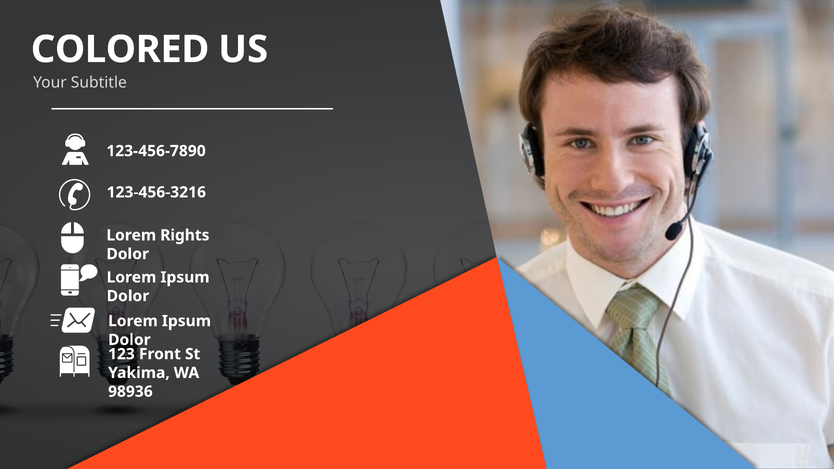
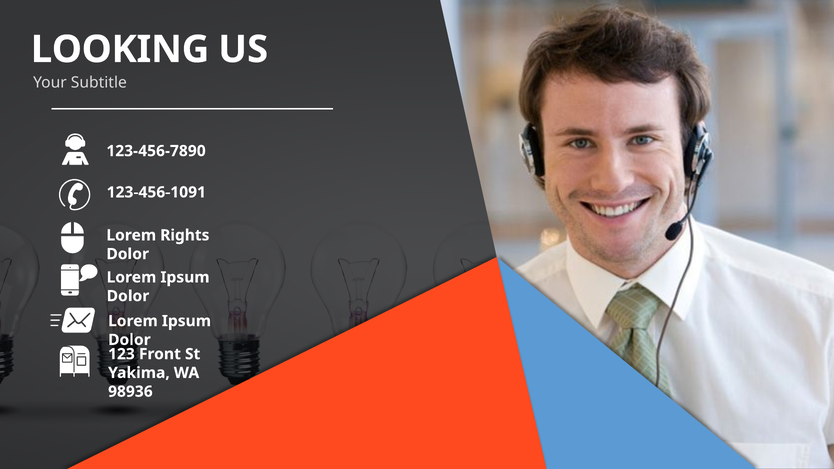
COLORED: COLORED -> LOOKING
123-456-3216: 123-456-3216 -> 123-456-1091
